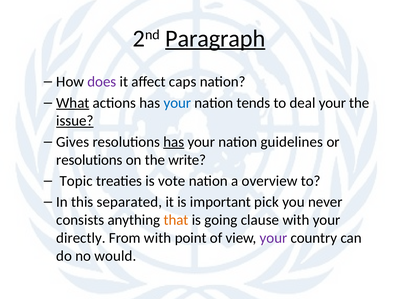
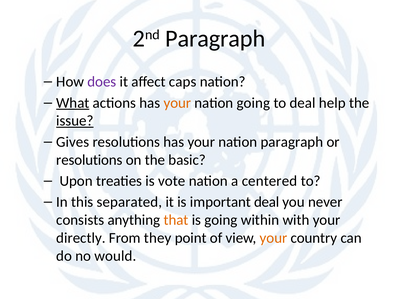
Paragraph at (215, 39) underline: present -> none
your at (177, 103) colour: blue -> orange
nation tends: tends -> going
deal your: your -> help
has at (174, 142) underline: present -> none
nation guidelines: guidelines -> paragraph
write: write -> basic
Topic: Topic -> Upon
overview: overview -> centered
important pick: pick -> deal
clause: clause -> within
From with: with -> they
your at (274, 237) colour: purple -> orange
